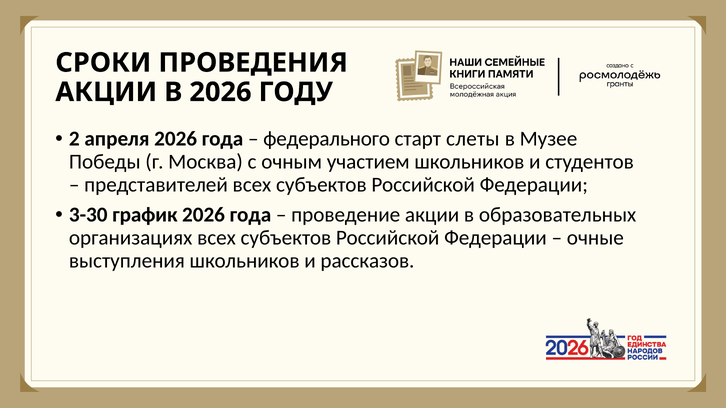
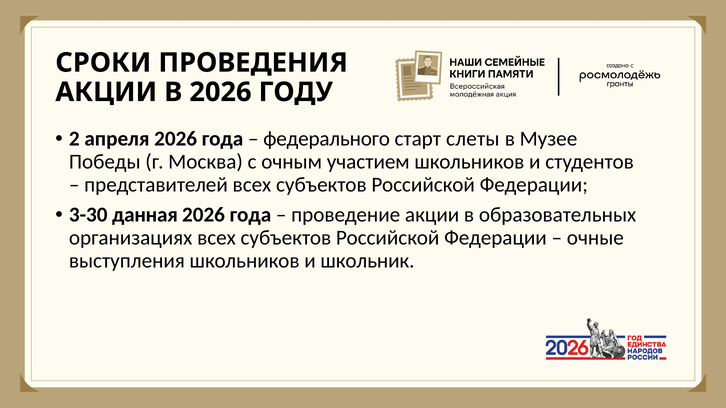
график: график -> данная
рассказов: рассказов -> школьник
